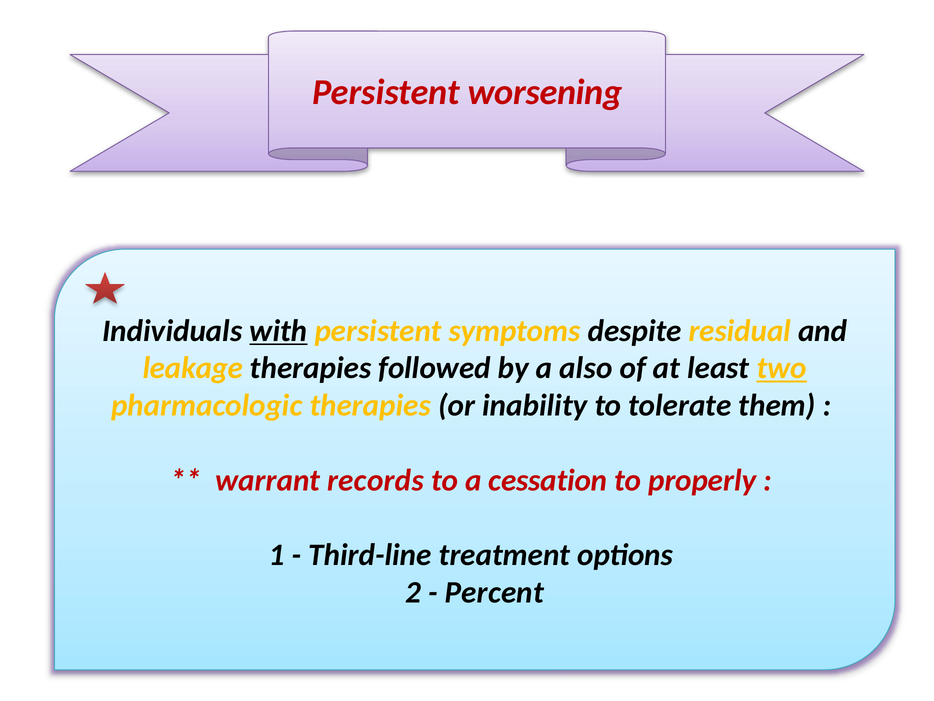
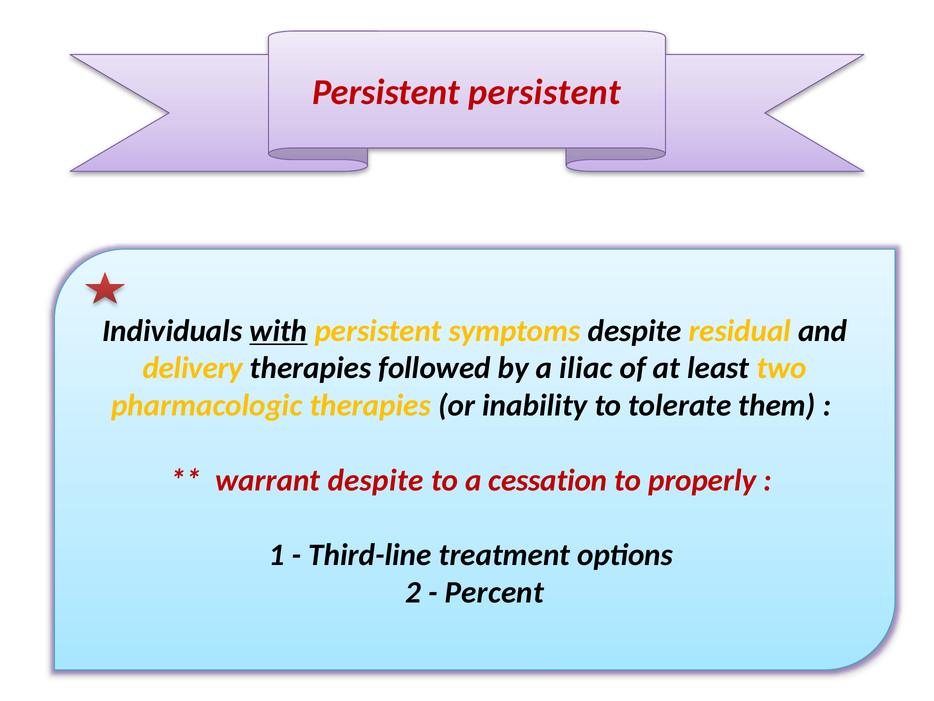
Persistent worsening: worsening -> persistent
leakage: leakage -> delivery
also: also -> iliac
two underline: present -> none
warrant records: records -> despite
